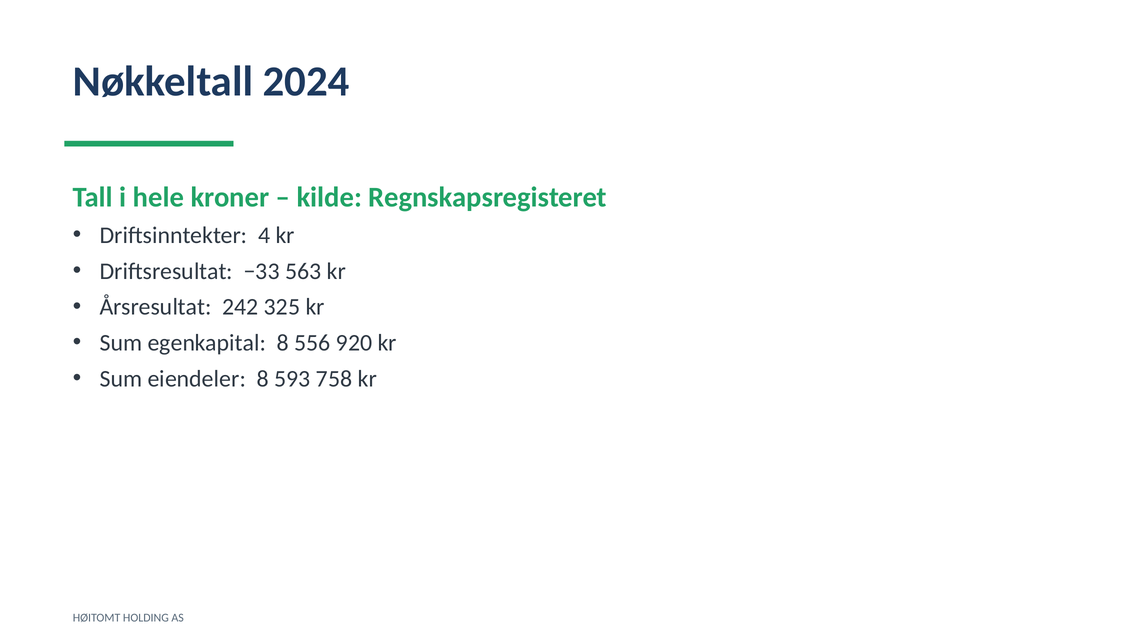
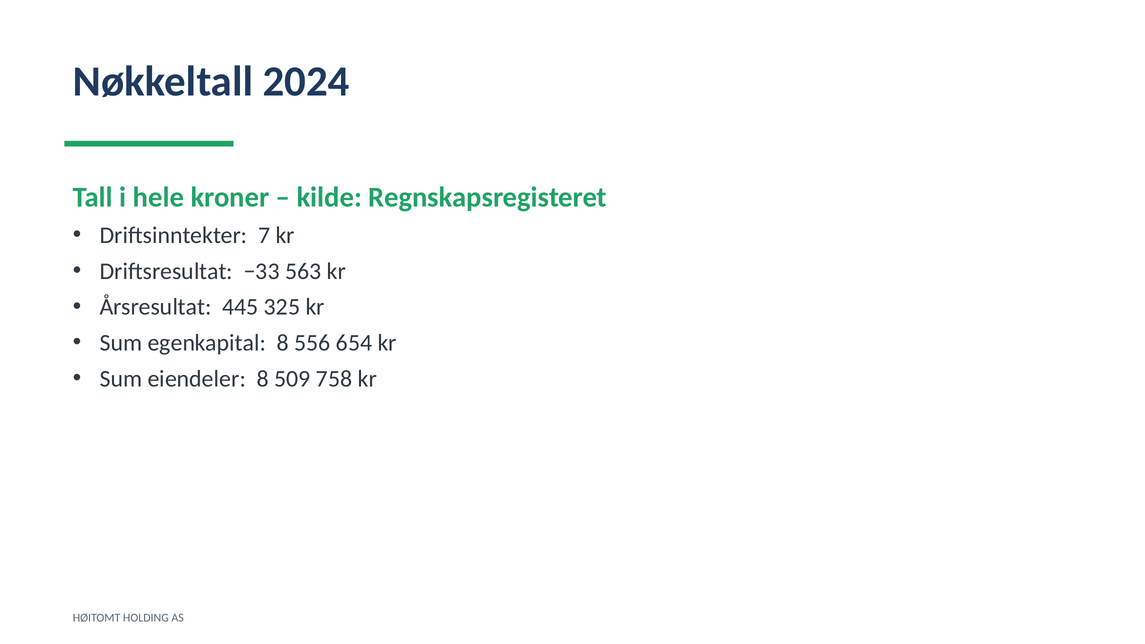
4: 4 -> 7
242: 242 -> 445
920: 920 -> 654
593: 593 -> 509
